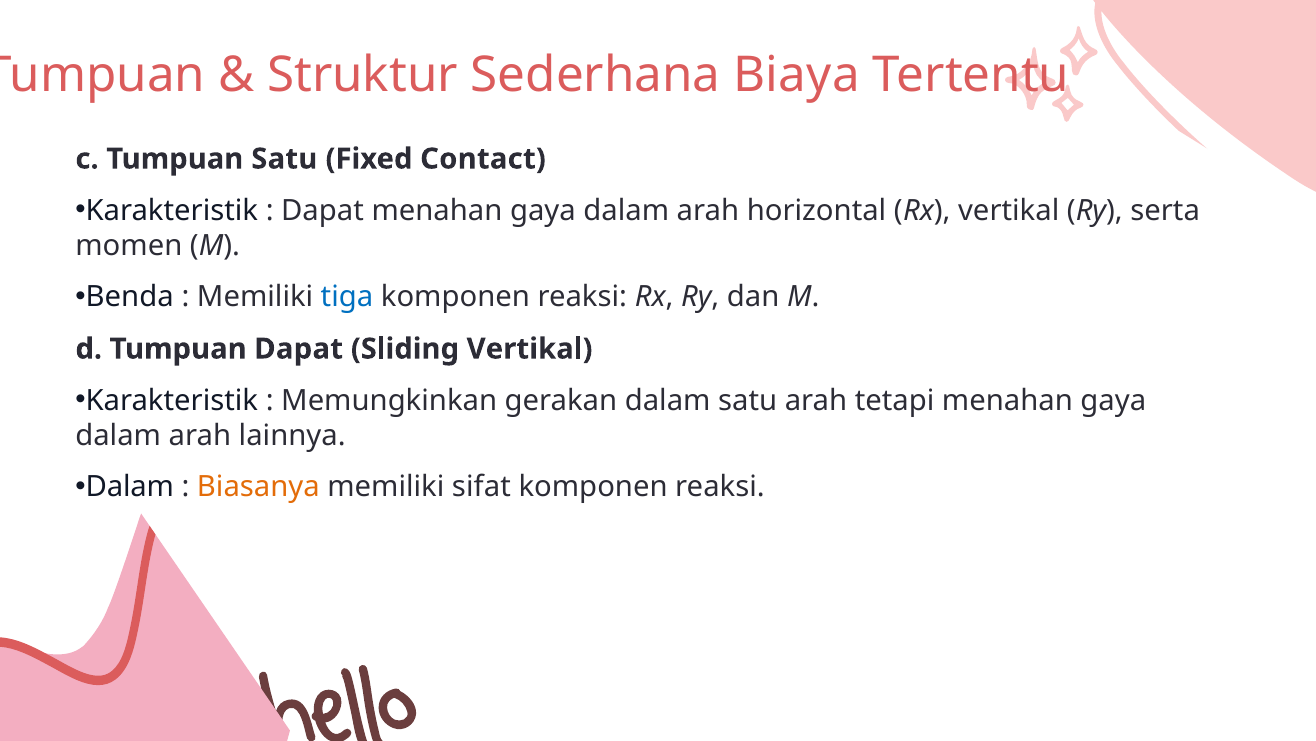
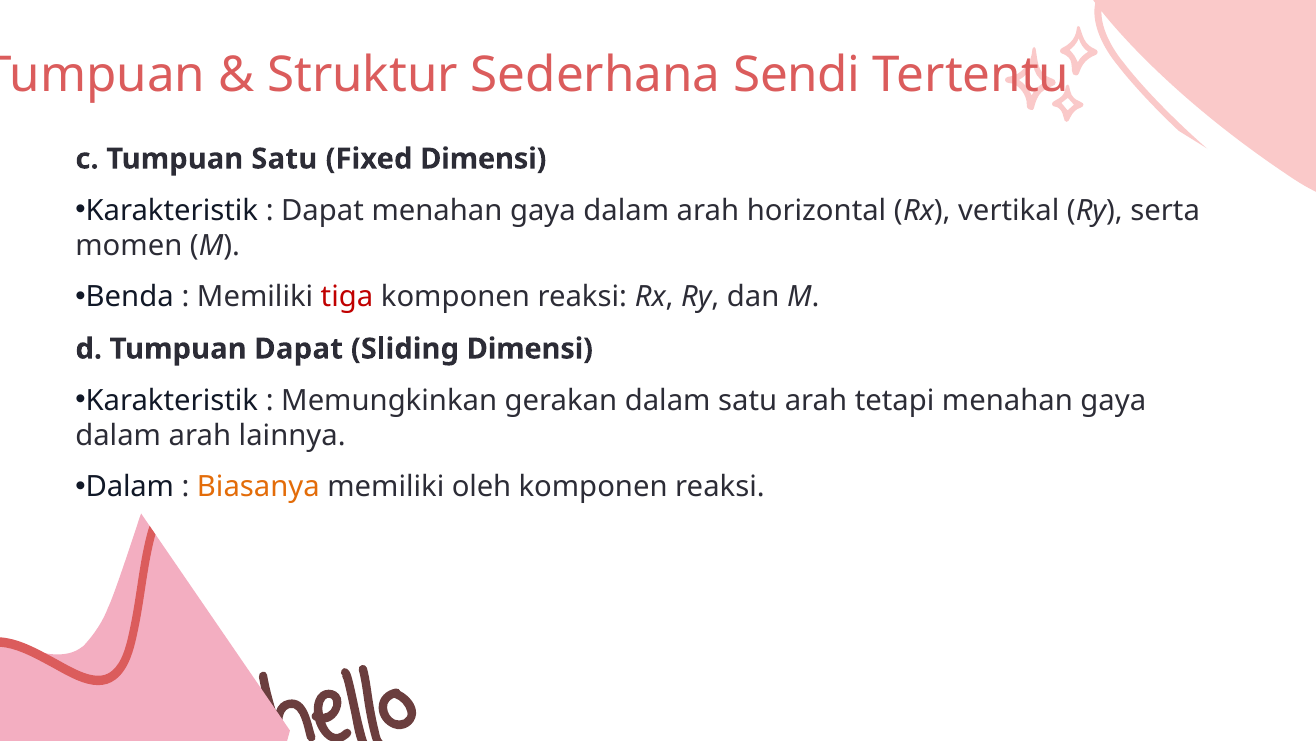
Biaya: Biaya -> Sendi
Fixed Contact: Contact -> Dimensi
tiga colour: blue -> red
Sliding Vertikal: Vertikal -> Dimensi
sifat: sifat -> oleh
